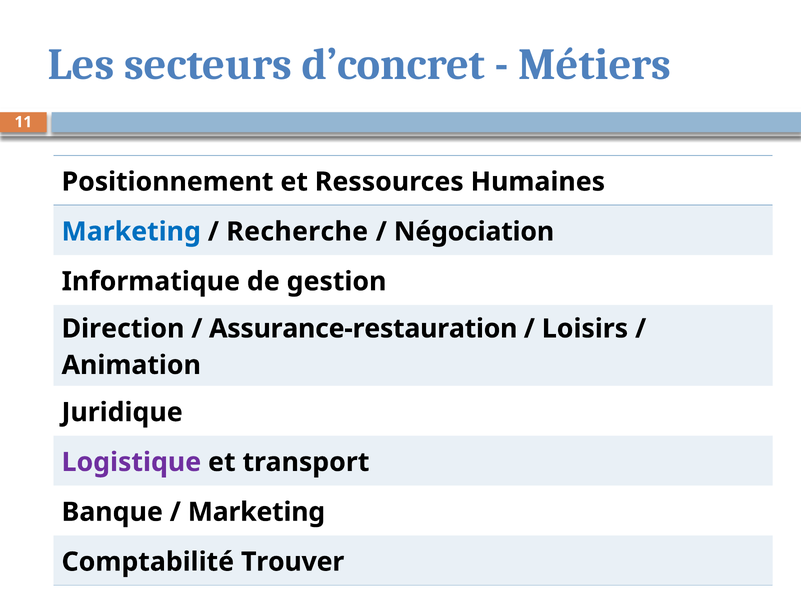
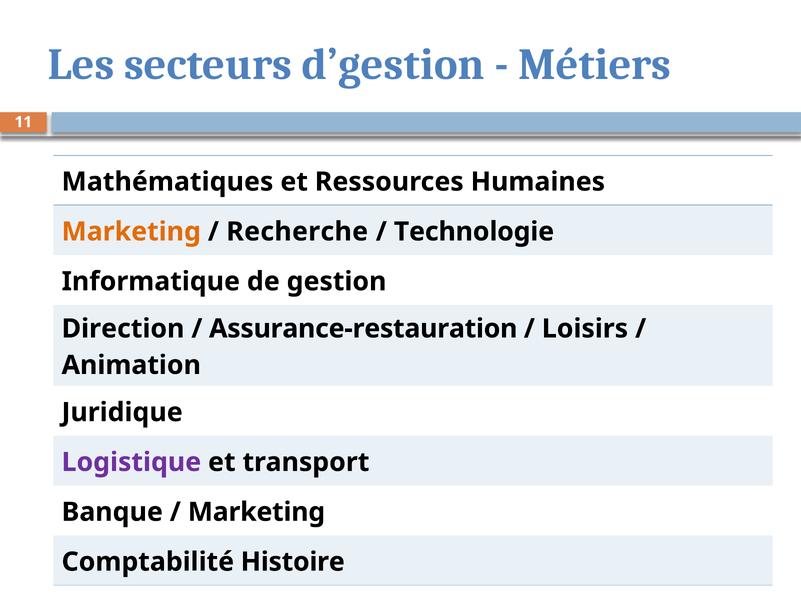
d’concret: d’concret -> d’gestion
Positionnement: Positionnement -> Mathématiques
Marketing at (131, 232) colour: blue -> orange
Négociation: Négociation -> Technologie
Trouver: Trouver -> Histoire
